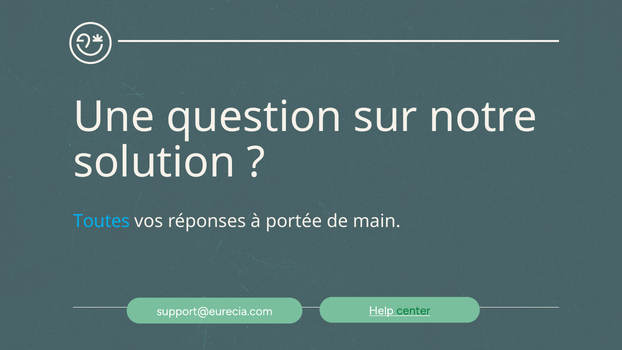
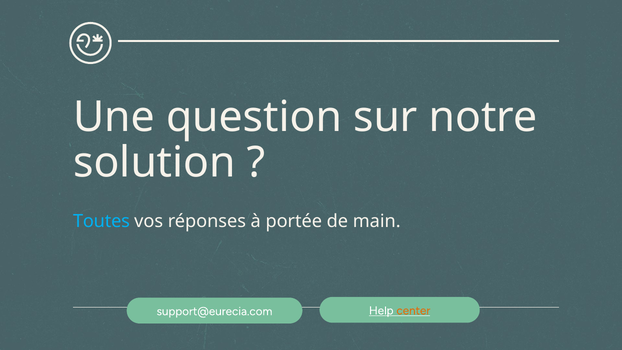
center colour: green -> orange
